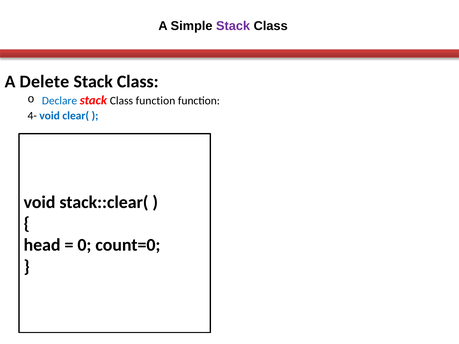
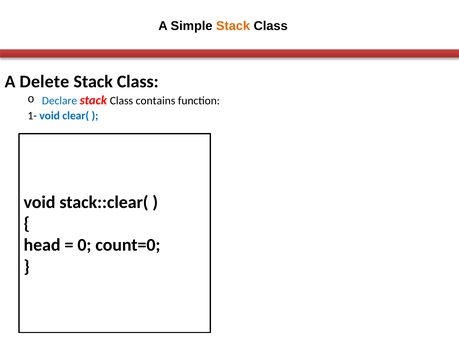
Stack at (233, 26) colour: purple -> orange
Class function: function -> contains
4-: 4- -> 1-
